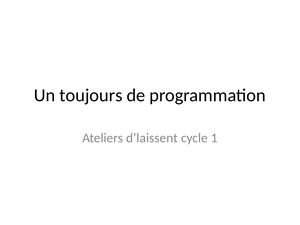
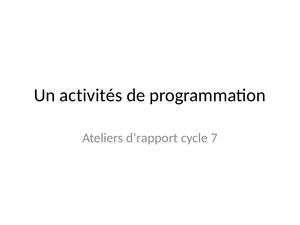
toujours: toujours -> activités
d’laissent: d’laissent -> d’rapport
1: 1 -> 7
